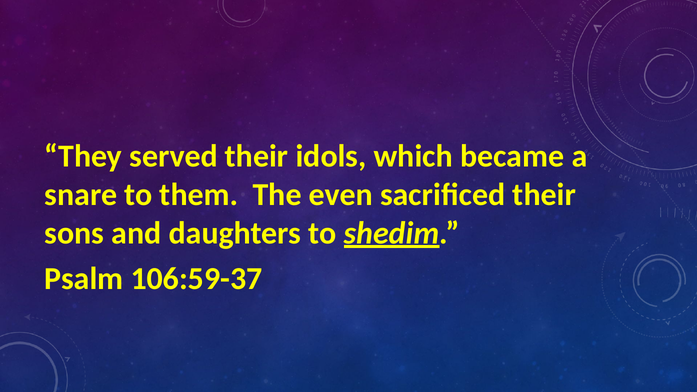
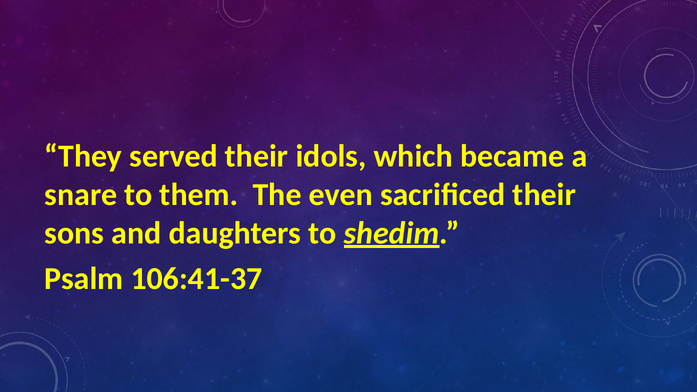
106:59-37: 106:59-37 -> 106:41-37
